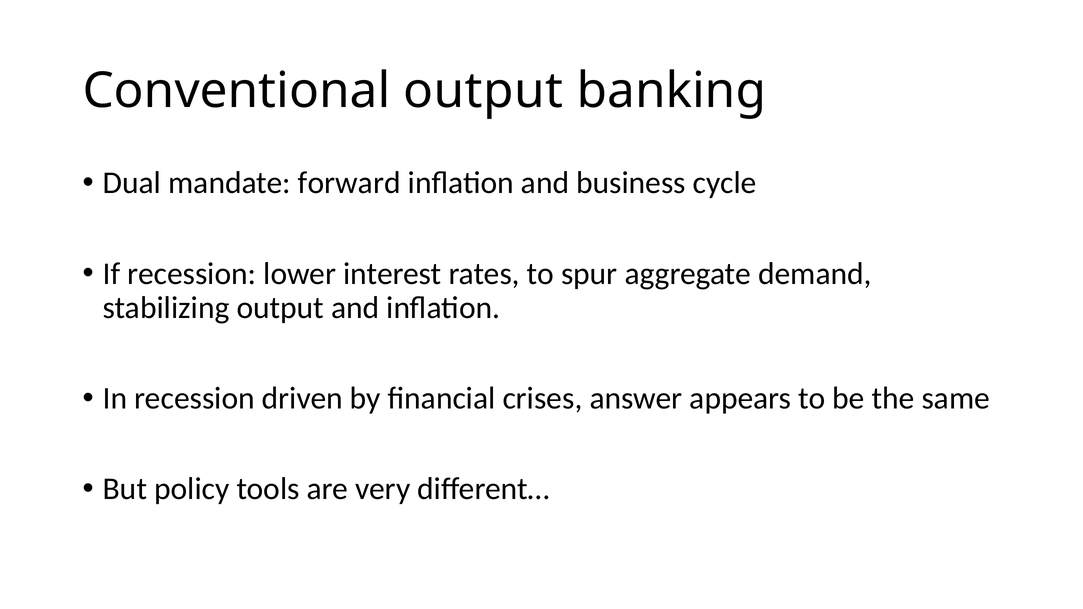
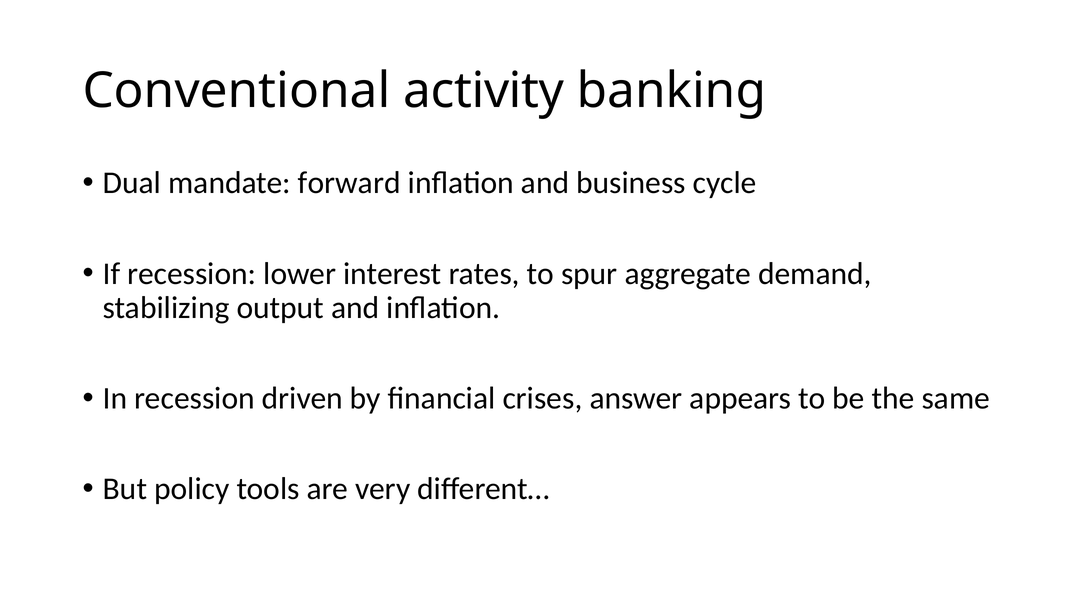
Conventional output: output -> activity
